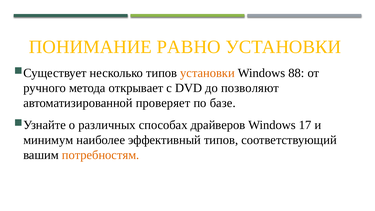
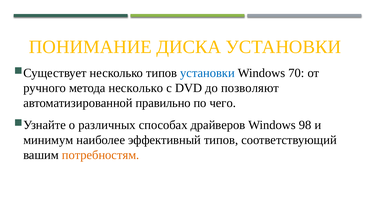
РАВНО: РАВНО -> ДИСКА
установки at (207, 73) colour: orange -> blue
88: 88 -> 70
метода открывает: открывает -> несколько
проверяет: проверяет -> правильно
базе: базе -> чего
17: 17 -> 98
